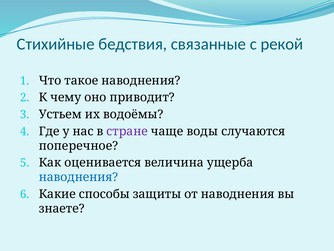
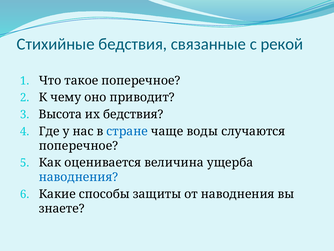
такое наводнения: наводнения -> поперечное
Устьем: Устьем -> Высота
их водоёмы: водоёмы -> бедствия
стране colour: purple -> blue
